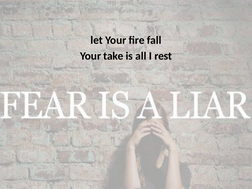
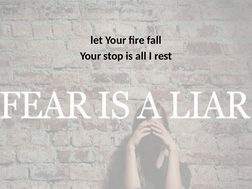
take: take -> stop
